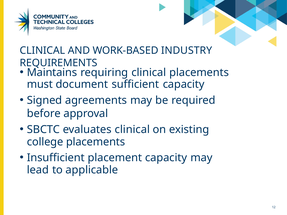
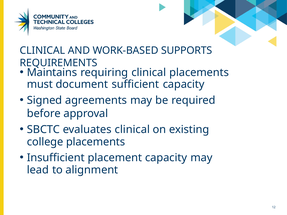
INDUSTRY: INDUSTRY -> SUPPORTS
applicable: applicable -> alignment
